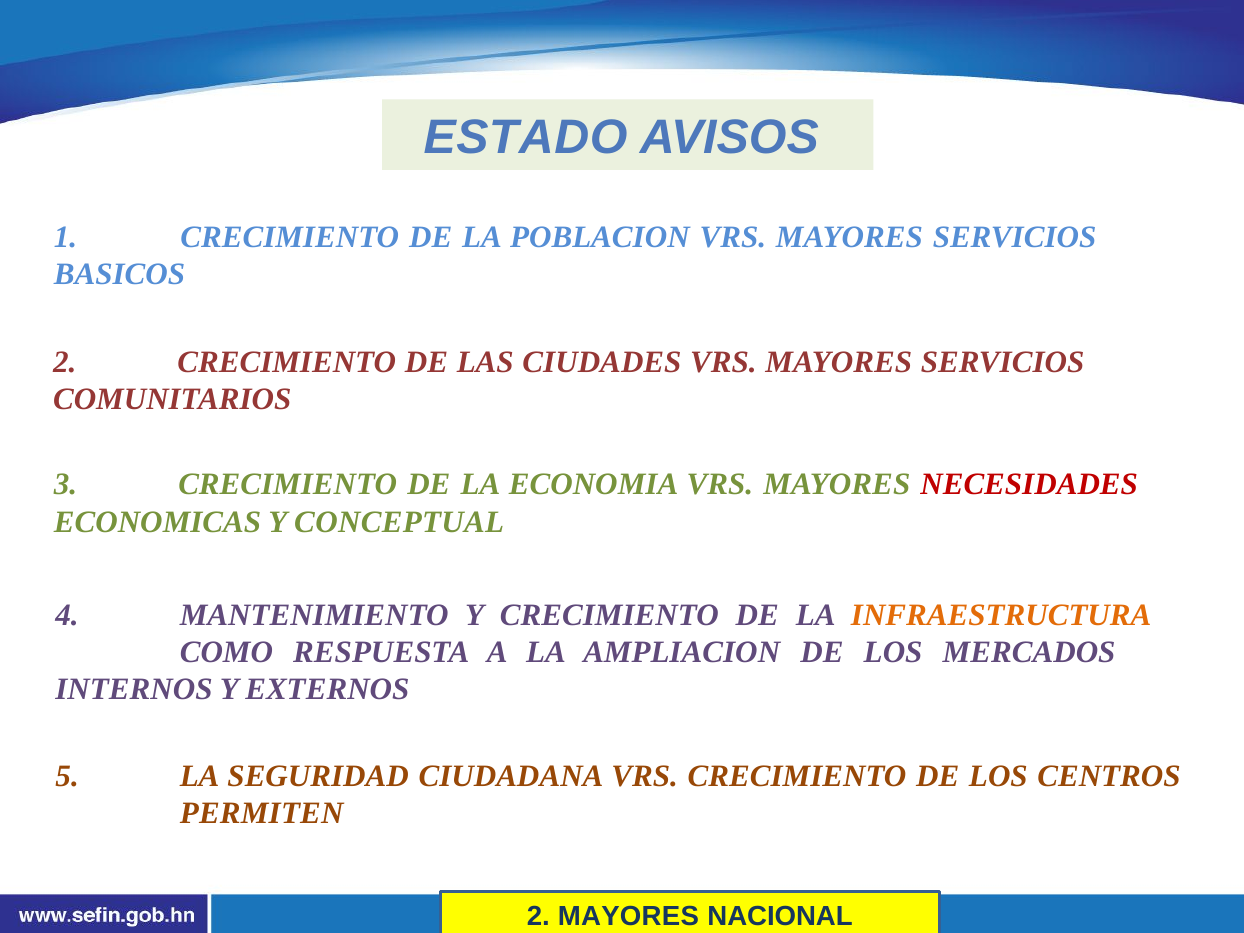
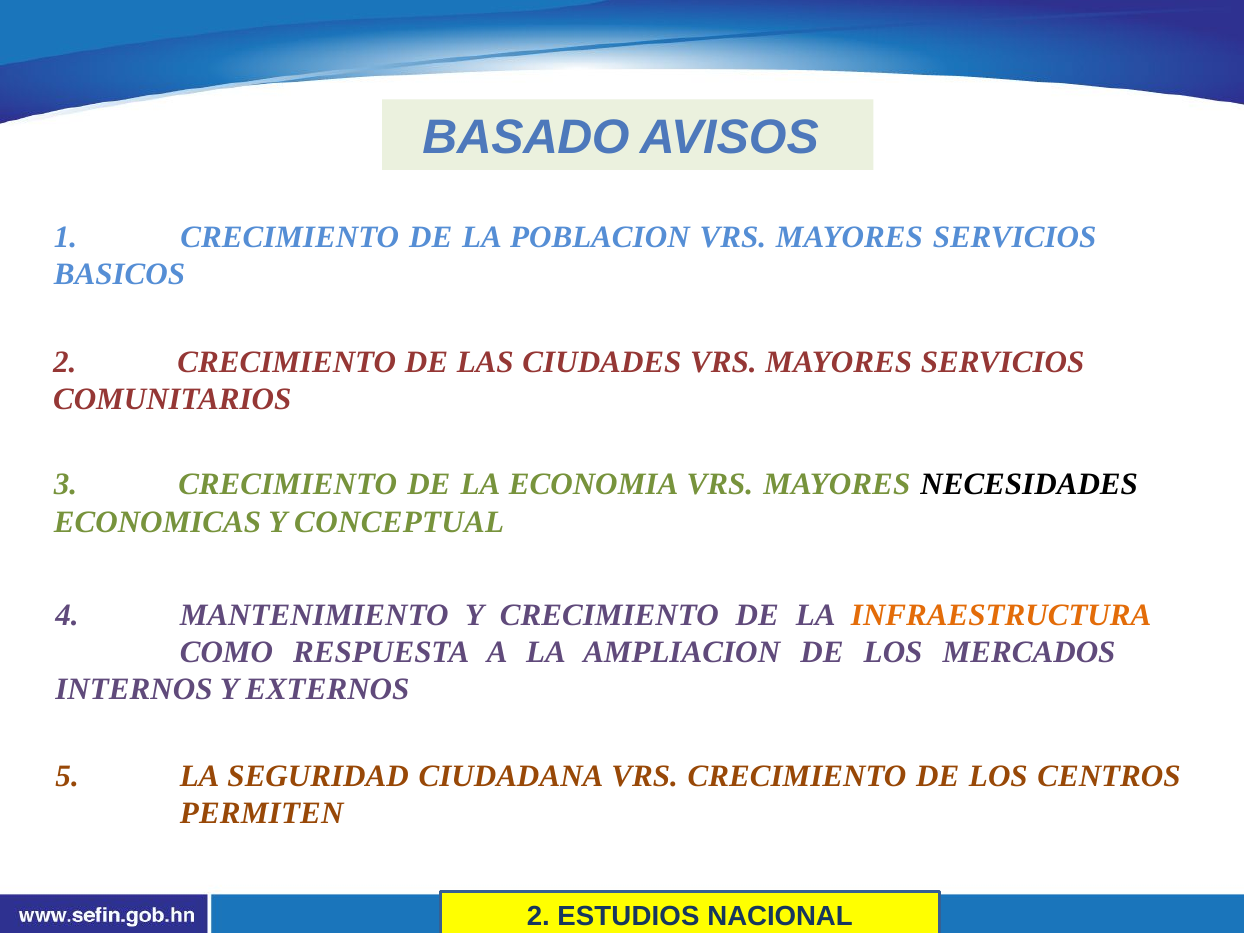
ESTADO: ESTADO -> BASADO
NECESIDADES colour: red -> black
2 MAYORES: MAYORES -> ESTUDIOS
